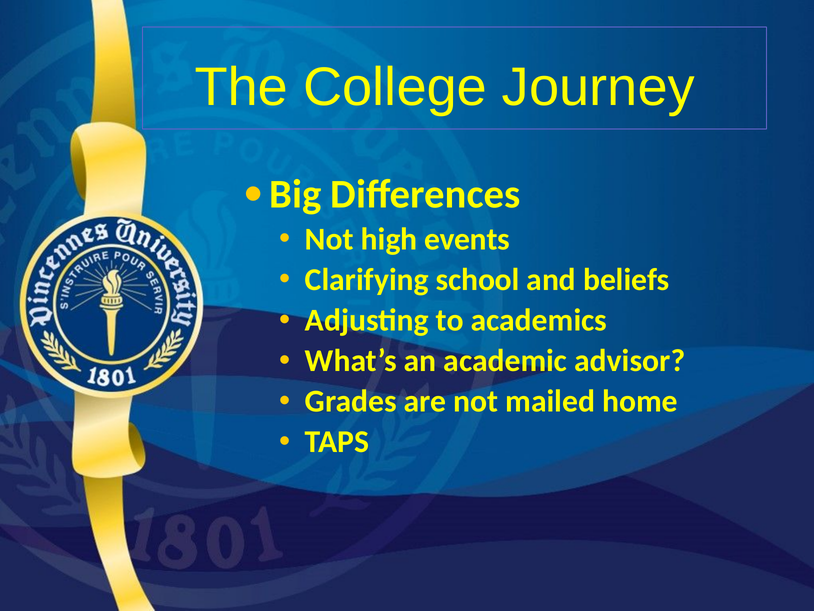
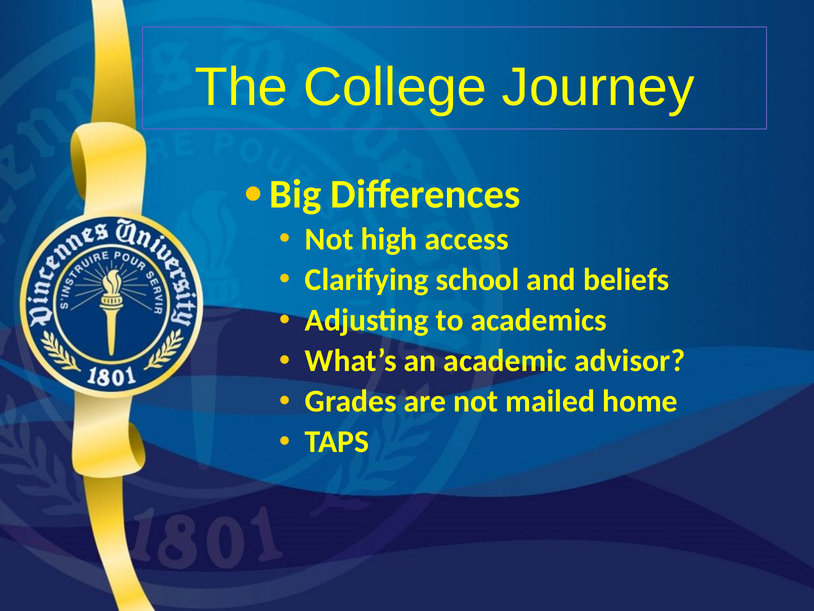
events: events -> access
